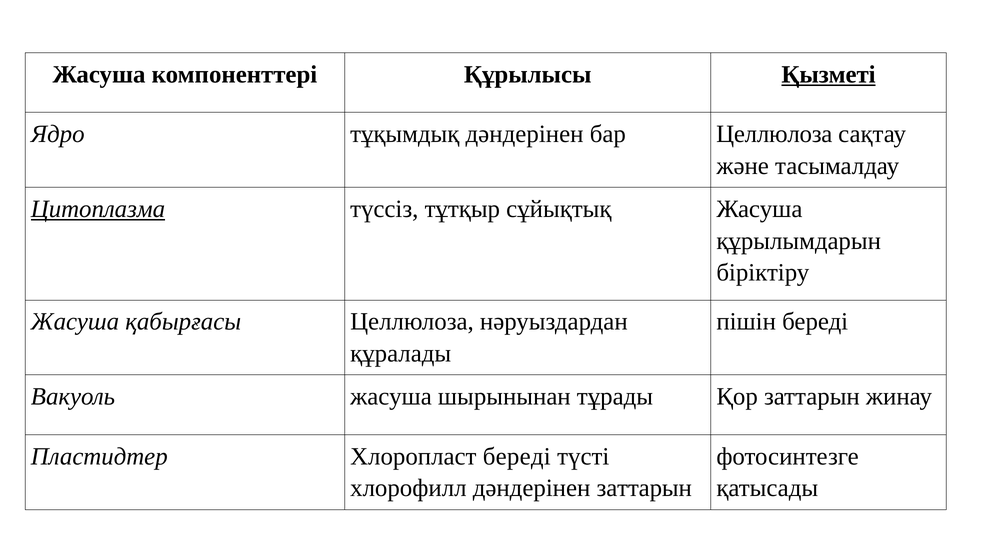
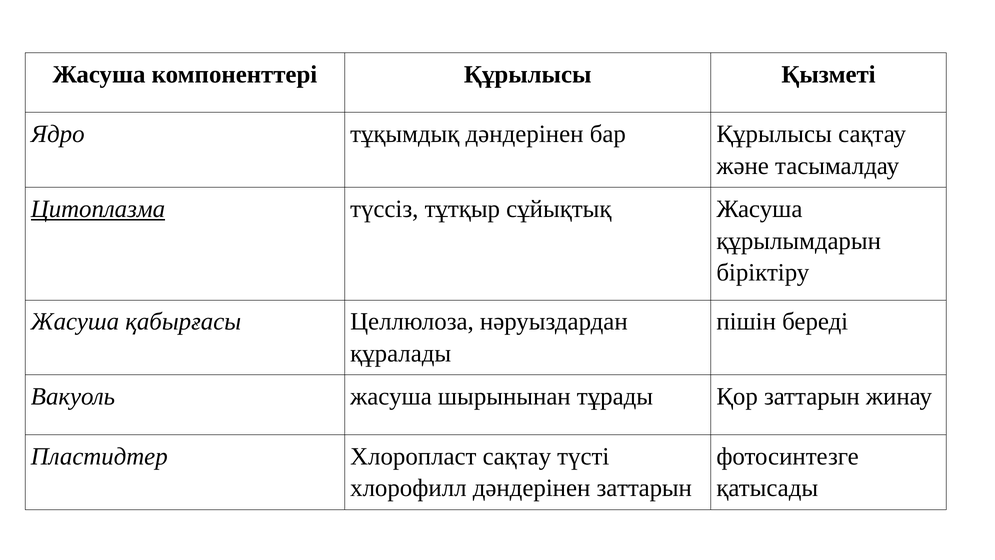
Қызметі underline: present -> none
бар Целлюлоза: Целлюлоза -> Құрылысы
Хлоропласт береді: береді -> сақтау
